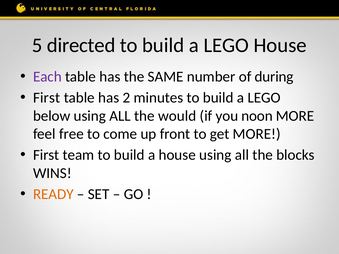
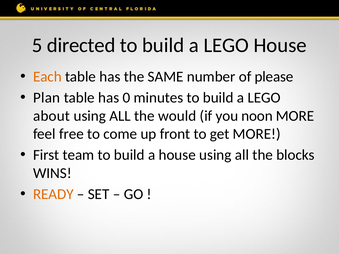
Each colour: purple -> orange
during: during -> please
First at (47, 98): First -> Plan
2: 2 -> 0
below: below -> about
